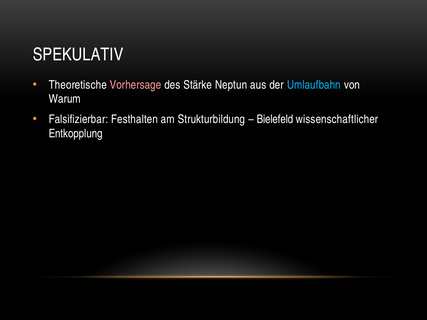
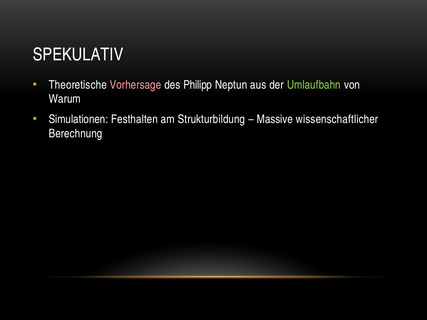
Stärke: Stärke -> Philipp
Umlaufbahn colour: light blue -> light green
Falsifizierbar: Falsifizierbar -> Simulationen
Bielefeld: Bielefeld -> Massive
Entkopplung: Entkopplung -> Berechnung
